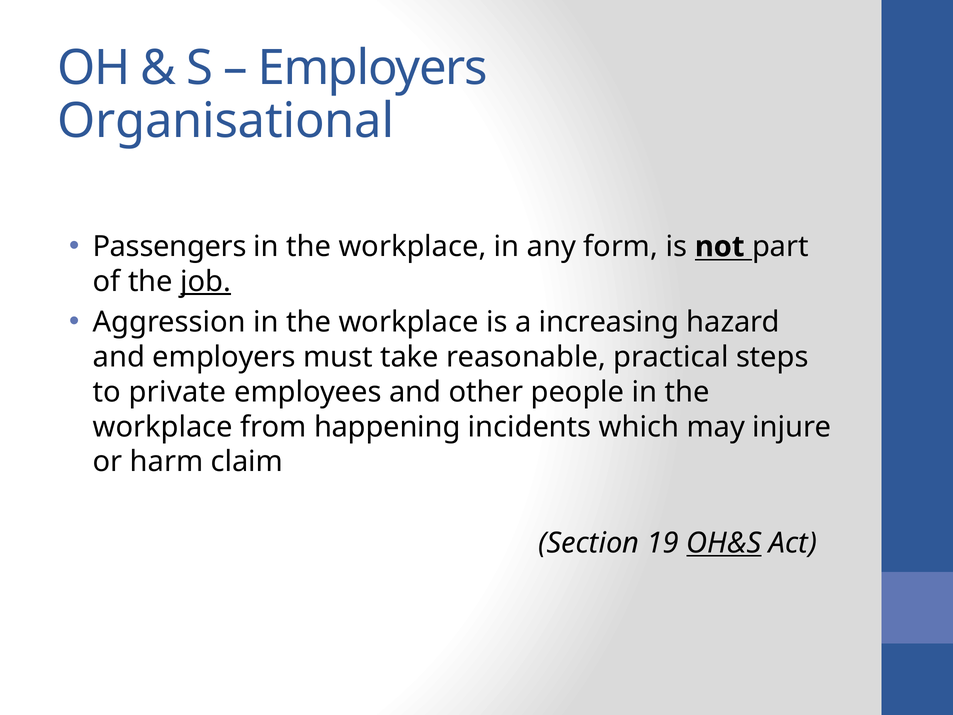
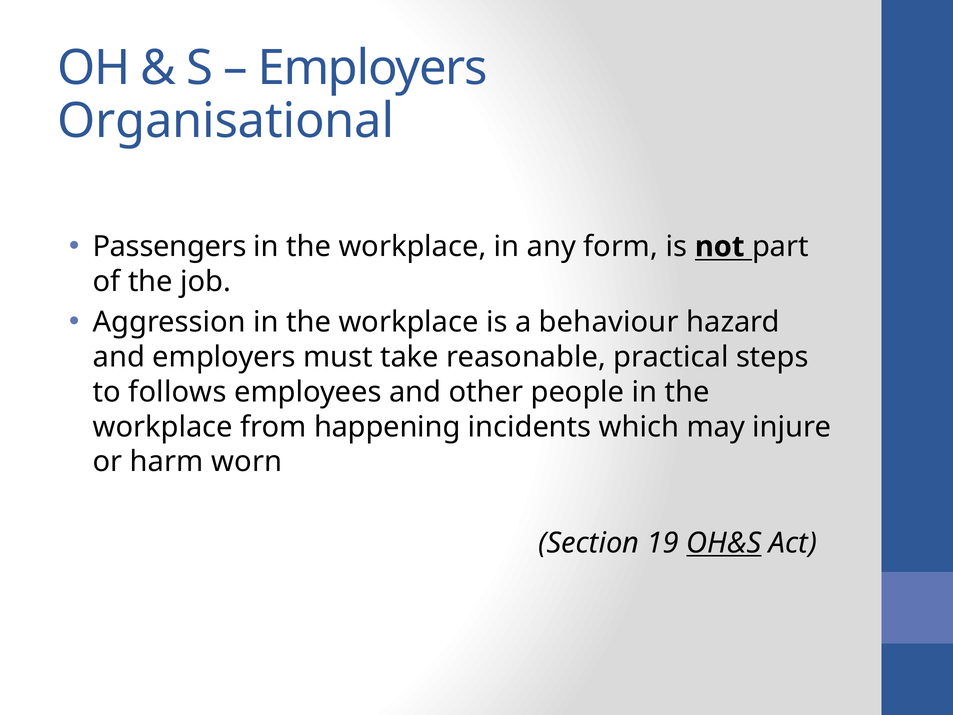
job underline: present -> none
increasing: increasing -> behaviour
private: private -> follows
claim: claim -> worn
